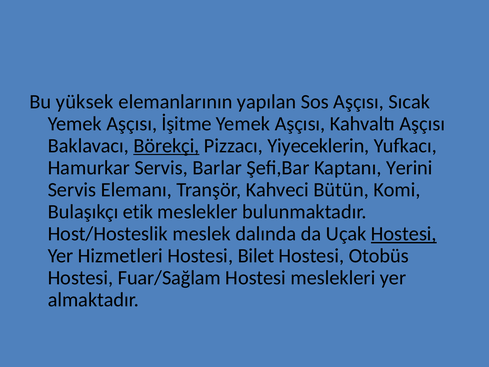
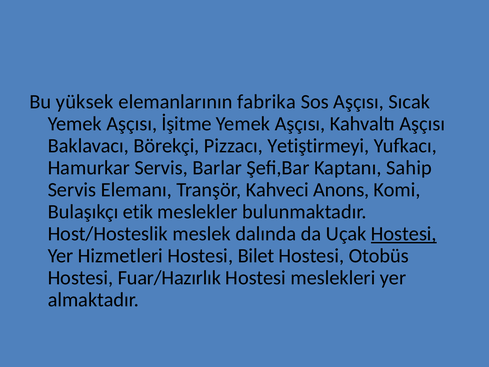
yapılan: yapılan -> fabrika
Börekçi underline: present -> none
Yiyeceklerin: Yiyeceklerin -> Yetiştirmeyi
Yerini: Yerini -> Sahip
Bütün: Bütün -> Anons
Fuar/Sağlam: Fuar/Sağlam -> Fuar/Hazırlık
